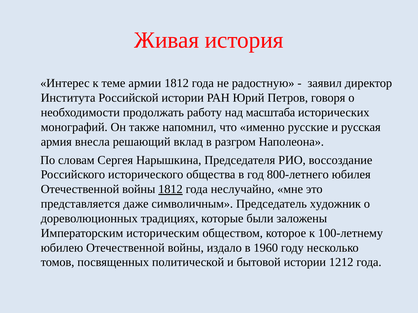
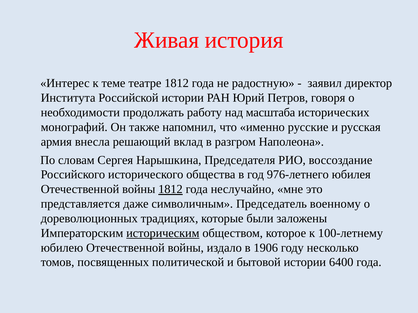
армии: армии -> театре
800-летнего: 800-летнего -> 976-летнего
художник: художник -> военному
историческим underline: none -> present
1960: 1960 -> 1906
1212: 1212 -> 6400
